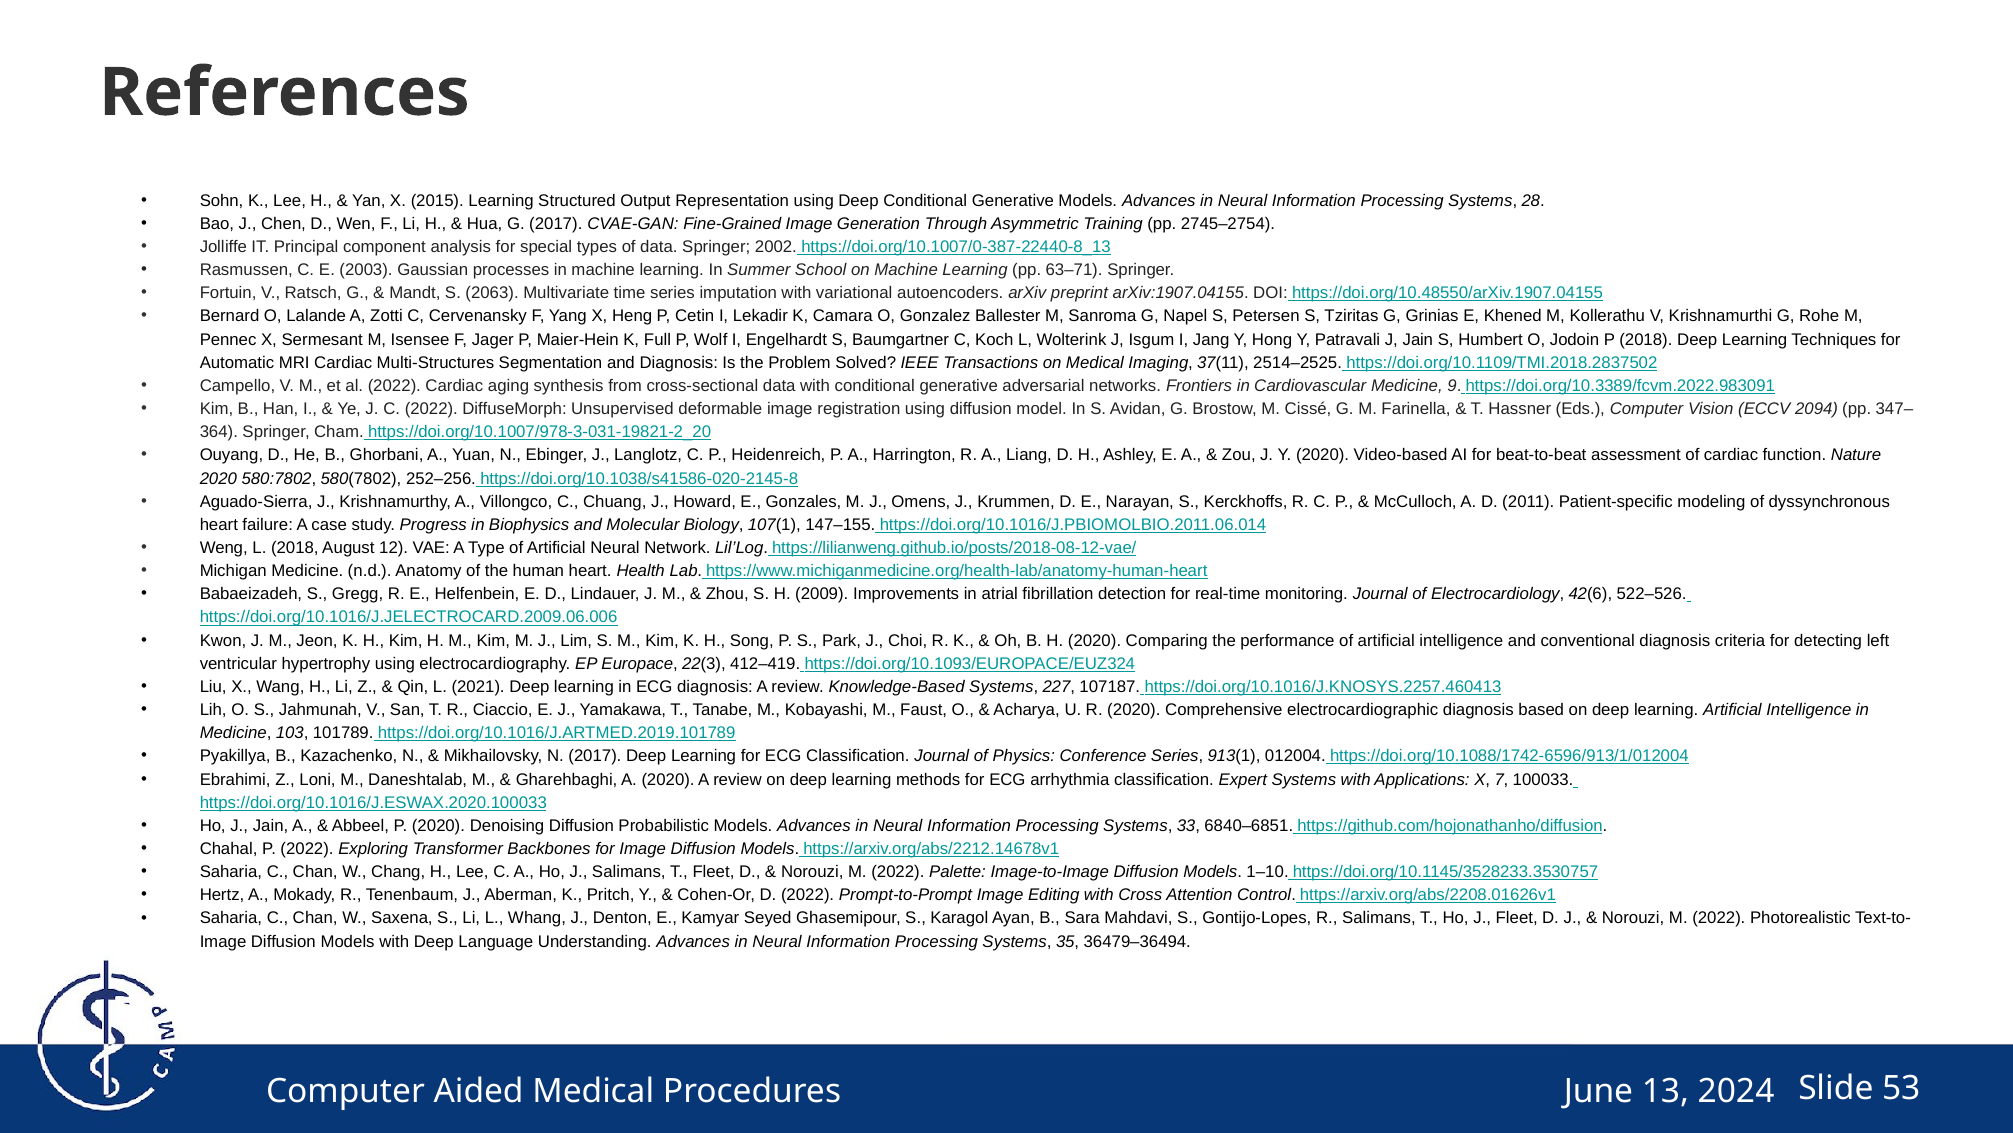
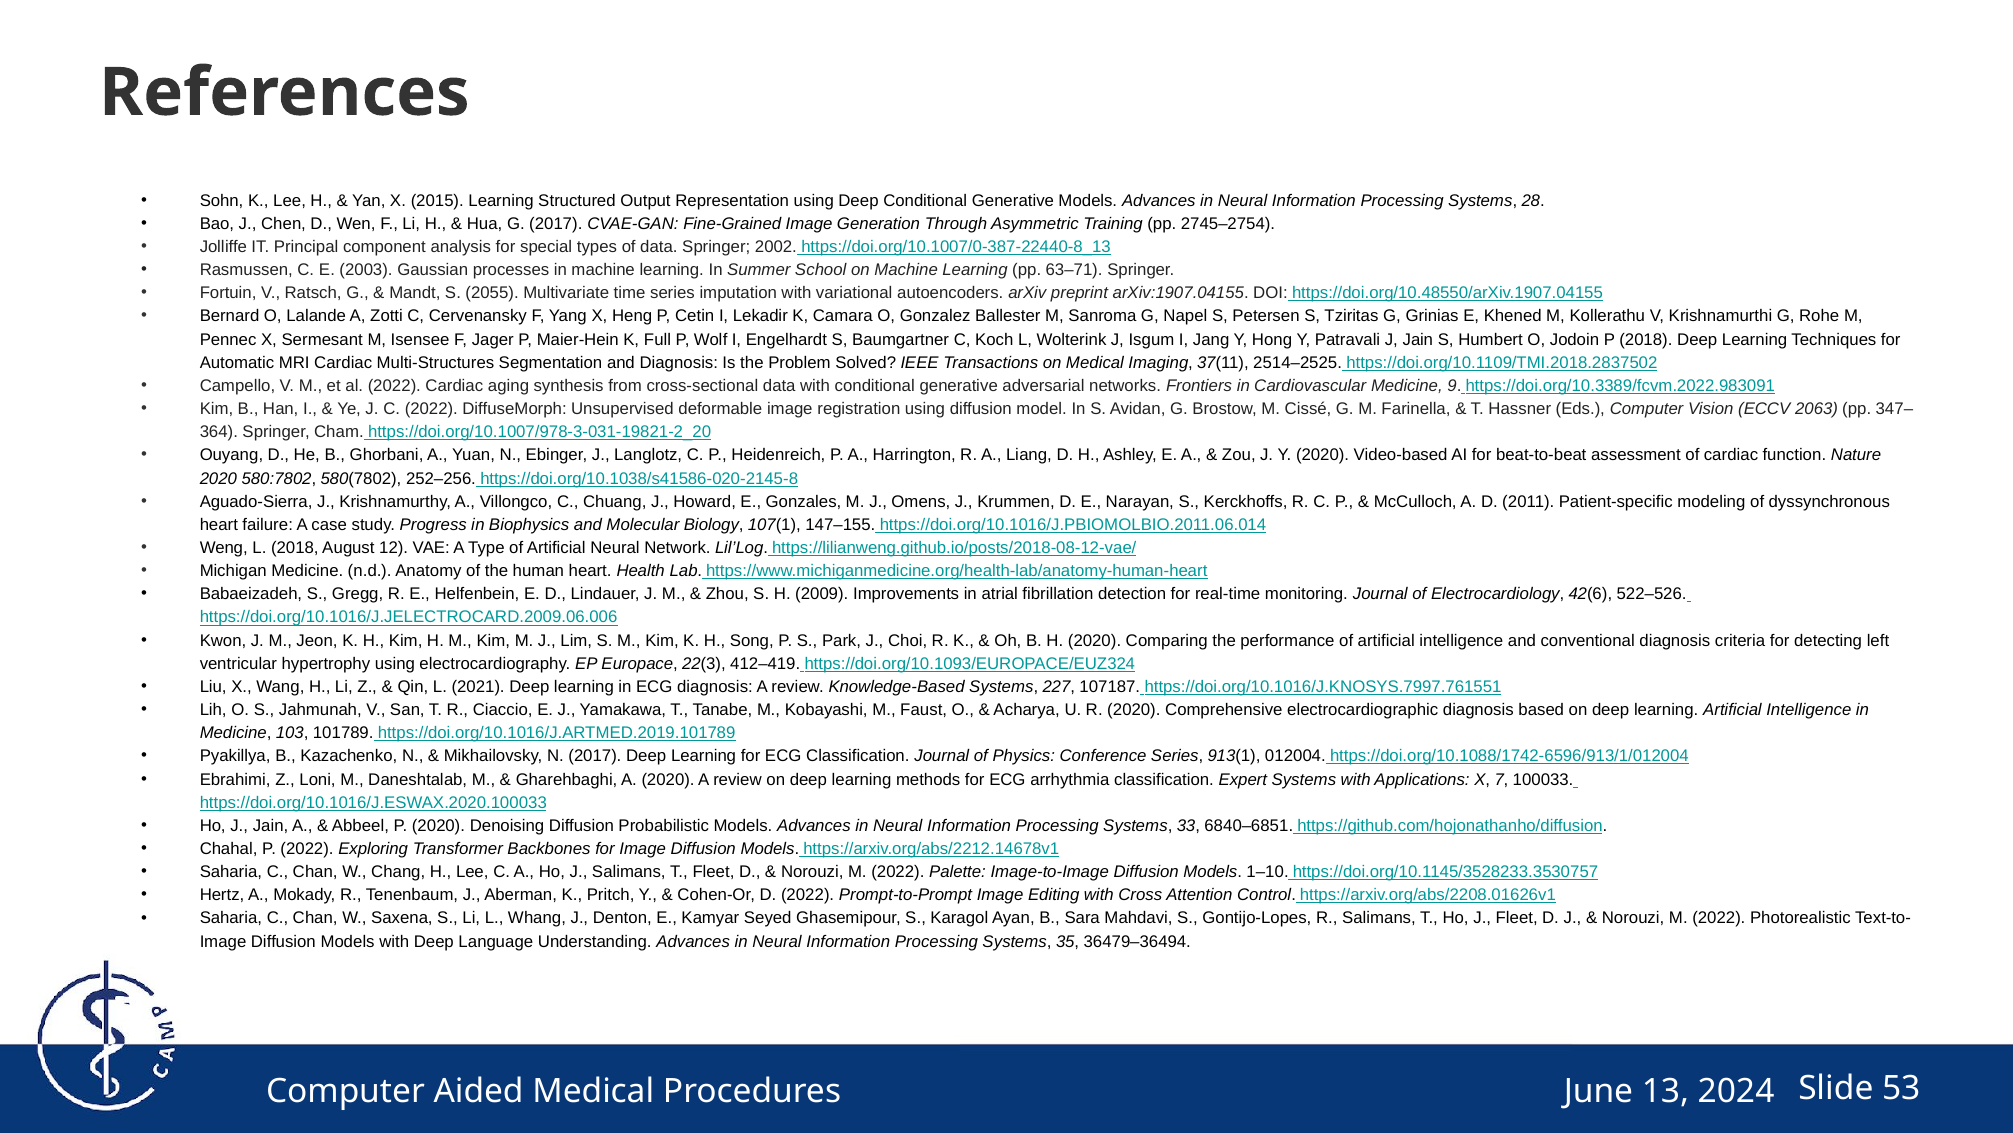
2063: 2063 -> 2055
2094: 2094 -> 2063
https://doi.org/10.1016/J.KNOSYS.2257.460413: https://doi.org/10.1016/J.KNOSYS.2257.460413 -> https://doi.org/10.1016/J.KNOSYS.7997.761551
